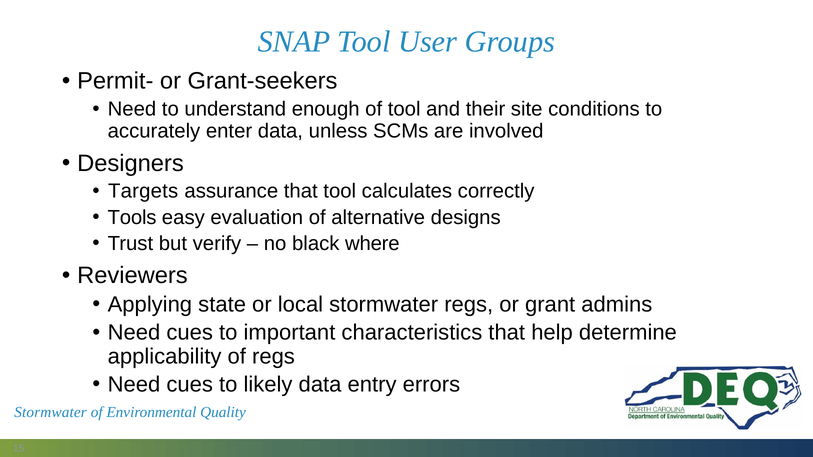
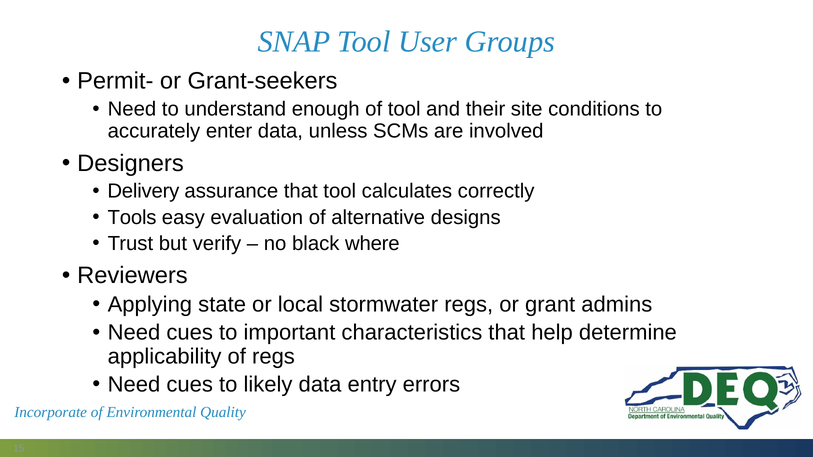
Targets: Targets -> Delivery
Stormwater at (51, 412): Stormwater -> Incorporate
